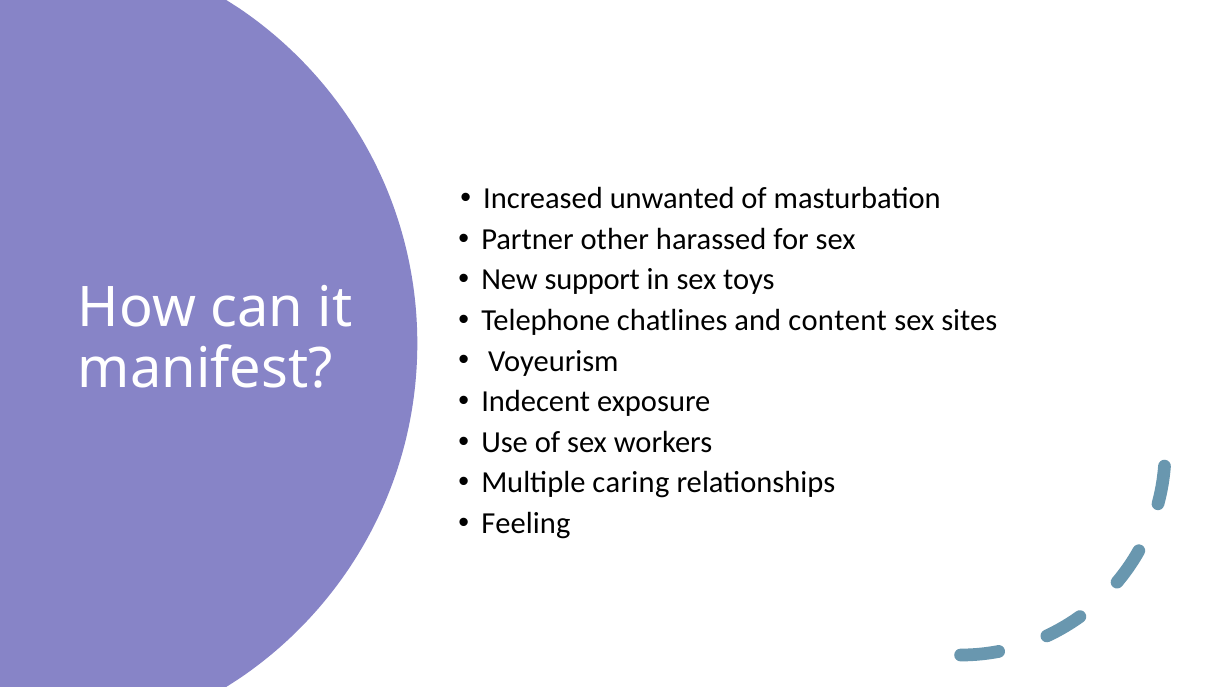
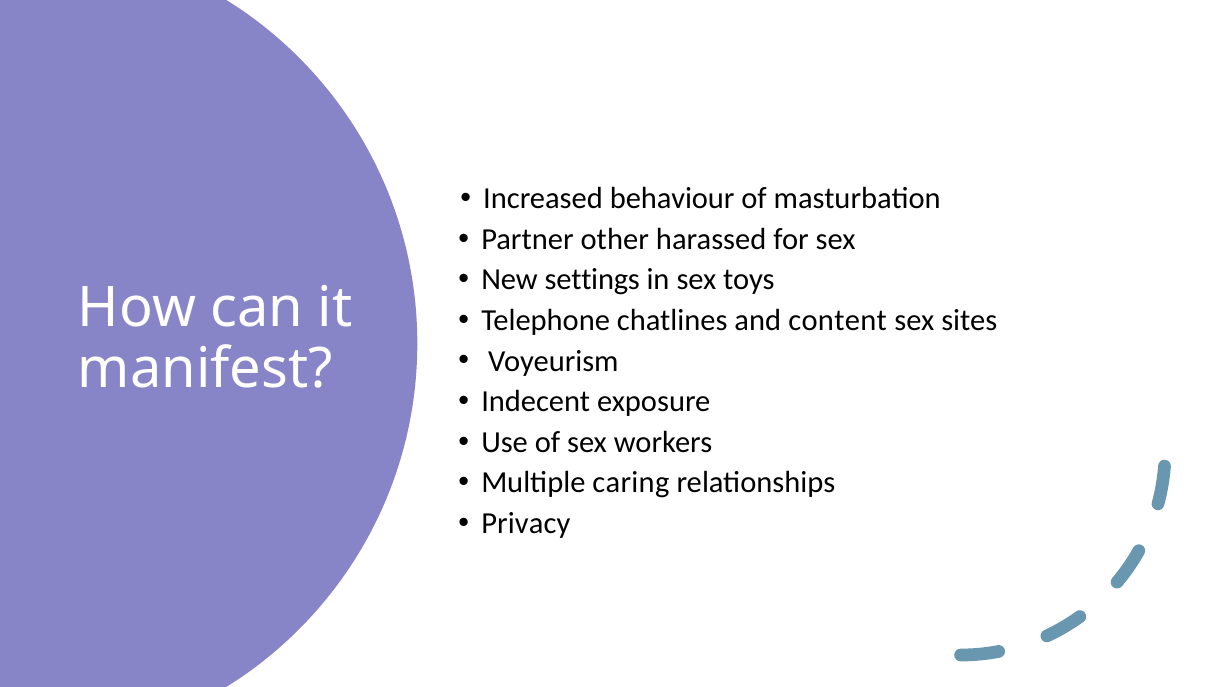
unwanted: unwanted -> behaviour
support: support -> settings
Feeling: Feeling -> Privacy
